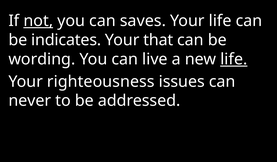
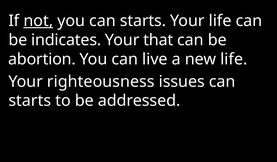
you can saves: saves -> starts
wording: wording -> abortion
life at (234, 59) underline: present -> none
never at (30, 101): never -> starts
